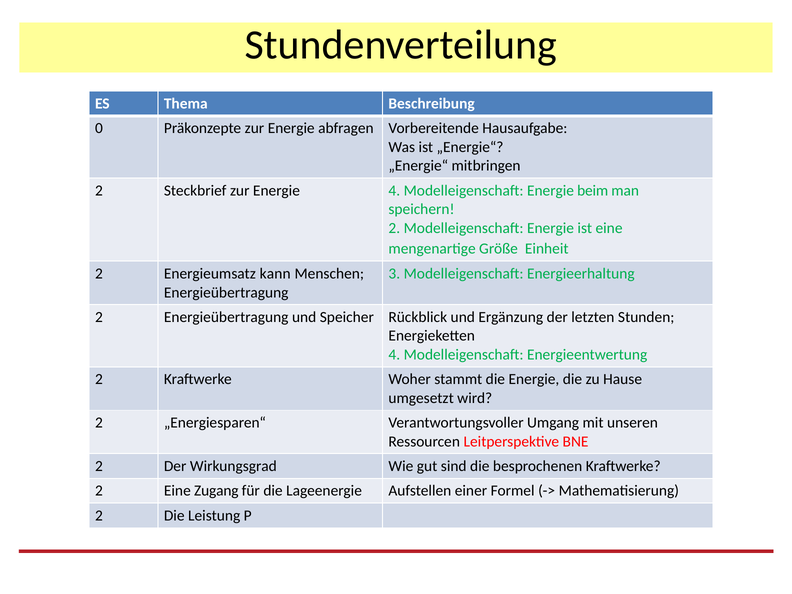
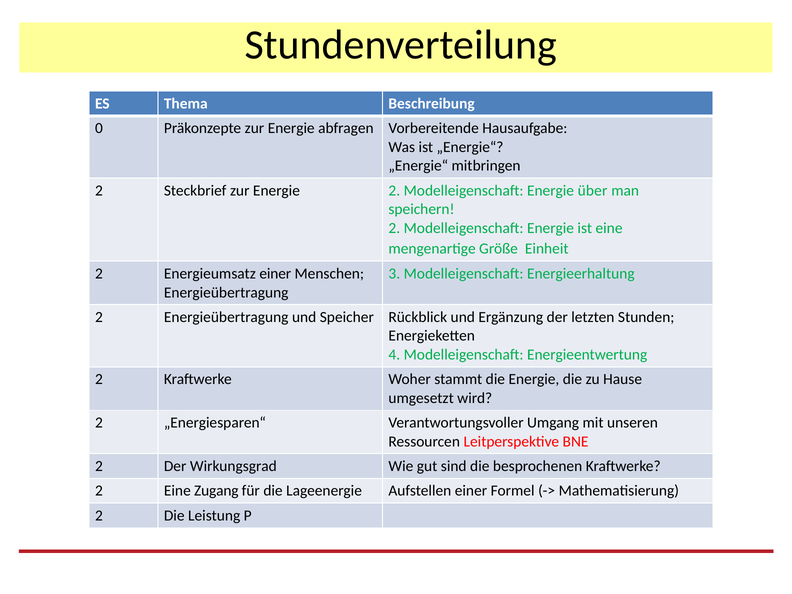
Energie 4: 4 -> 2
beim: beim -> über
Energieumsatz kann: kann -> einer
